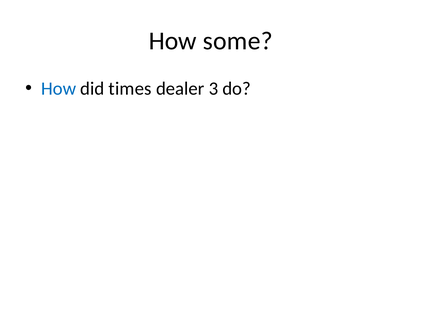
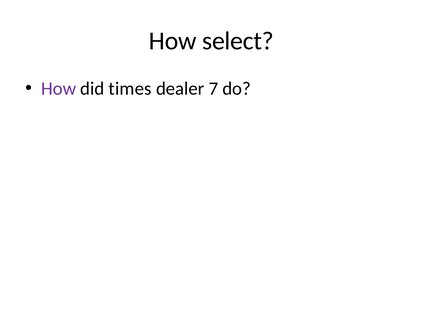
some: some -> select
How at (59, 89) colour: blue -> purple
3: 3 -> 7
